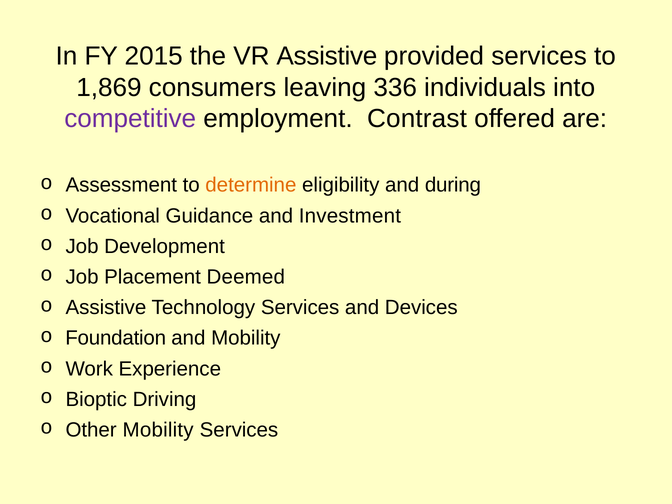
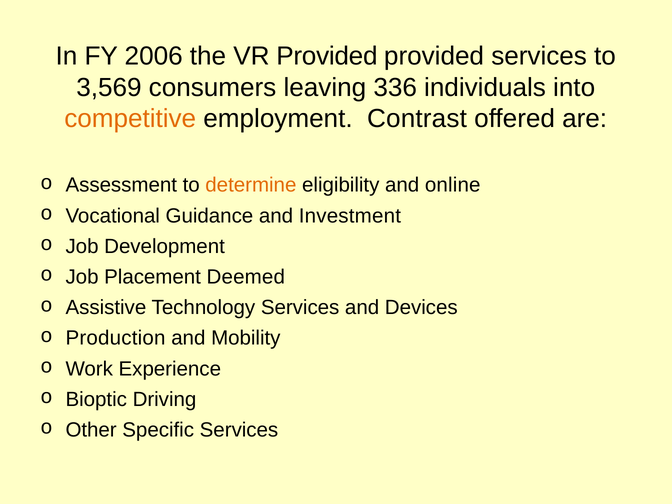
2015: 2015 -> 2006
VR Assistive: Assistive -> Provided
1,869: 1,869 -> 3,569
competitive colour: purple -> orange
during: during -> online
Foundation: Foundation -> Production
Other Mobility: Mobility -> Specific
